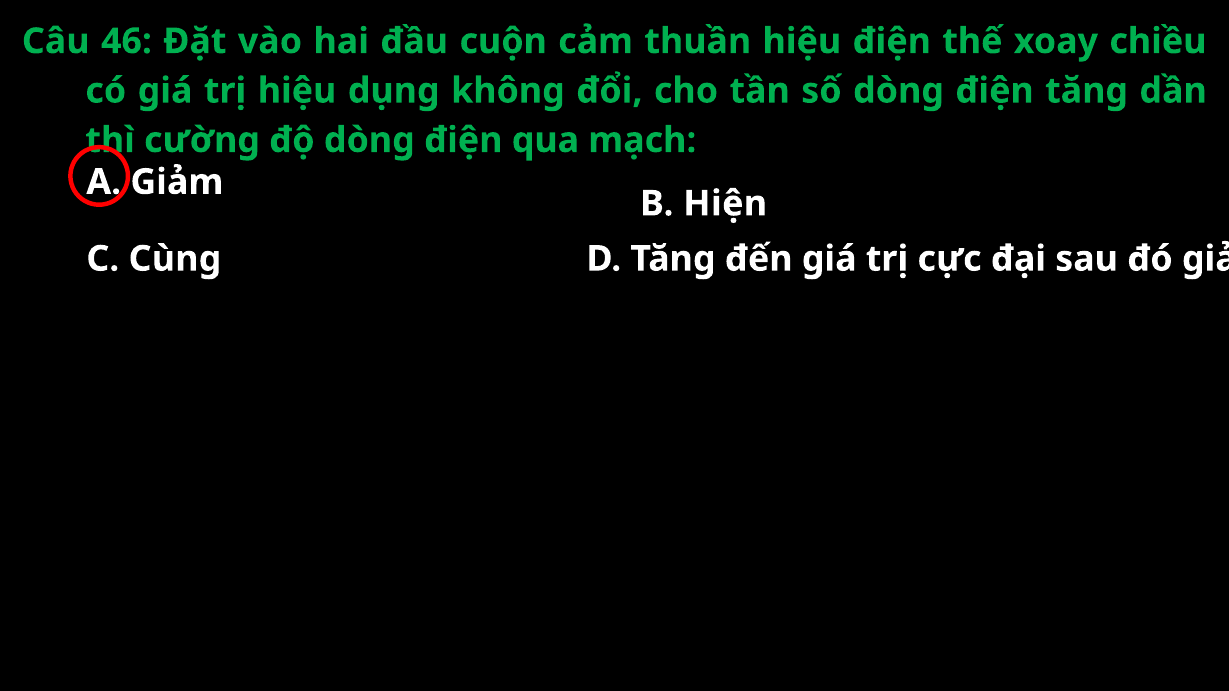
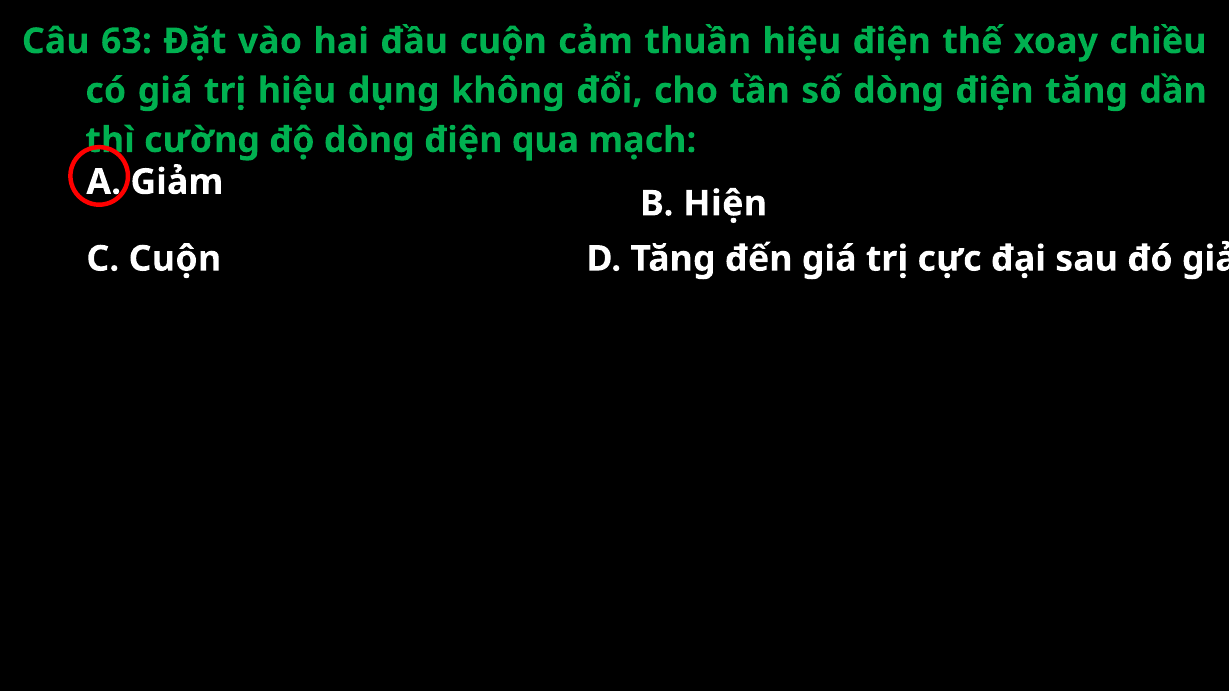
46: 46 -> 63
C Cùng: Cùng -> Cuộn
